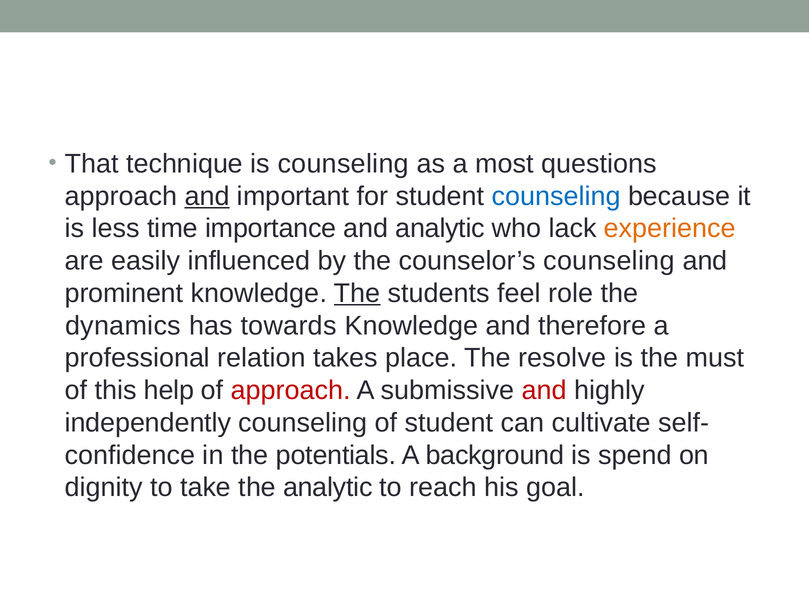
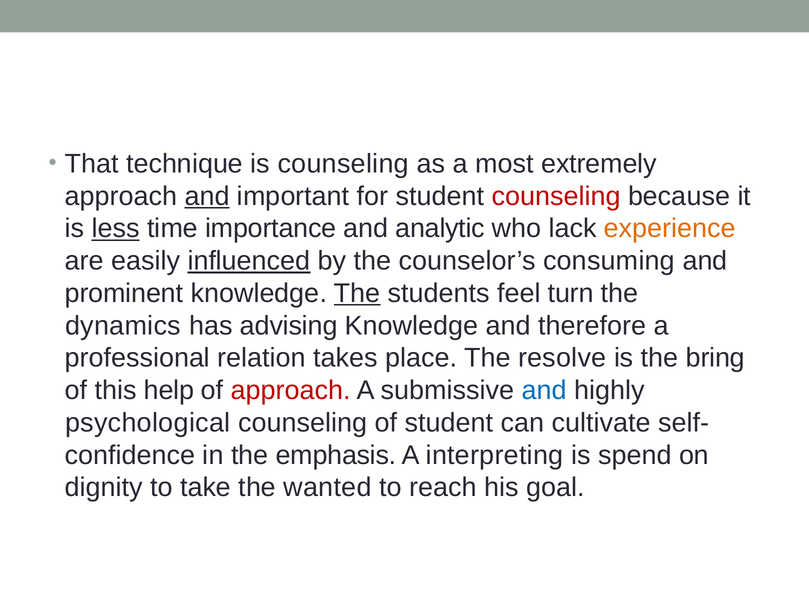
questions: questions -> extremely
counseling at (556, 196) colour: blue -> red
less underline: none -> present
influenced underline: none -> present
counselor’s counseling: counseling -> consuming
role: role -> turn
towards: towards -> advising
must: must -> bring
and at (544, 390) colour: red -> blue
independently: independently -> psychological
potentials: potentials -> emphasis
background: background -> interpreting
the analytic: analytic -> wanted
